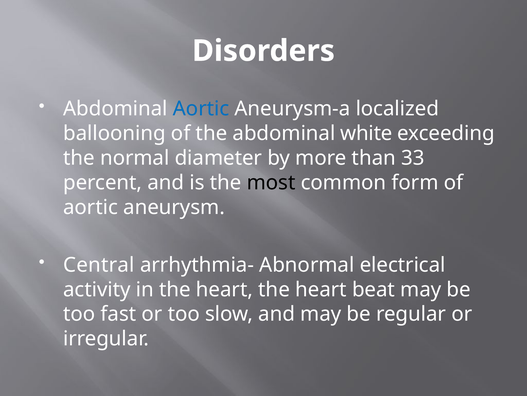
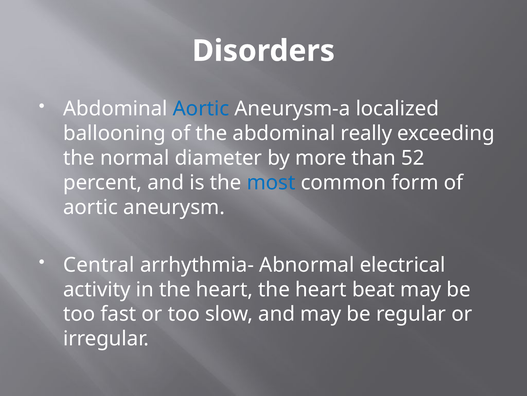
white: white -> really
33: 33 -> 52
most colour: black -> blue
